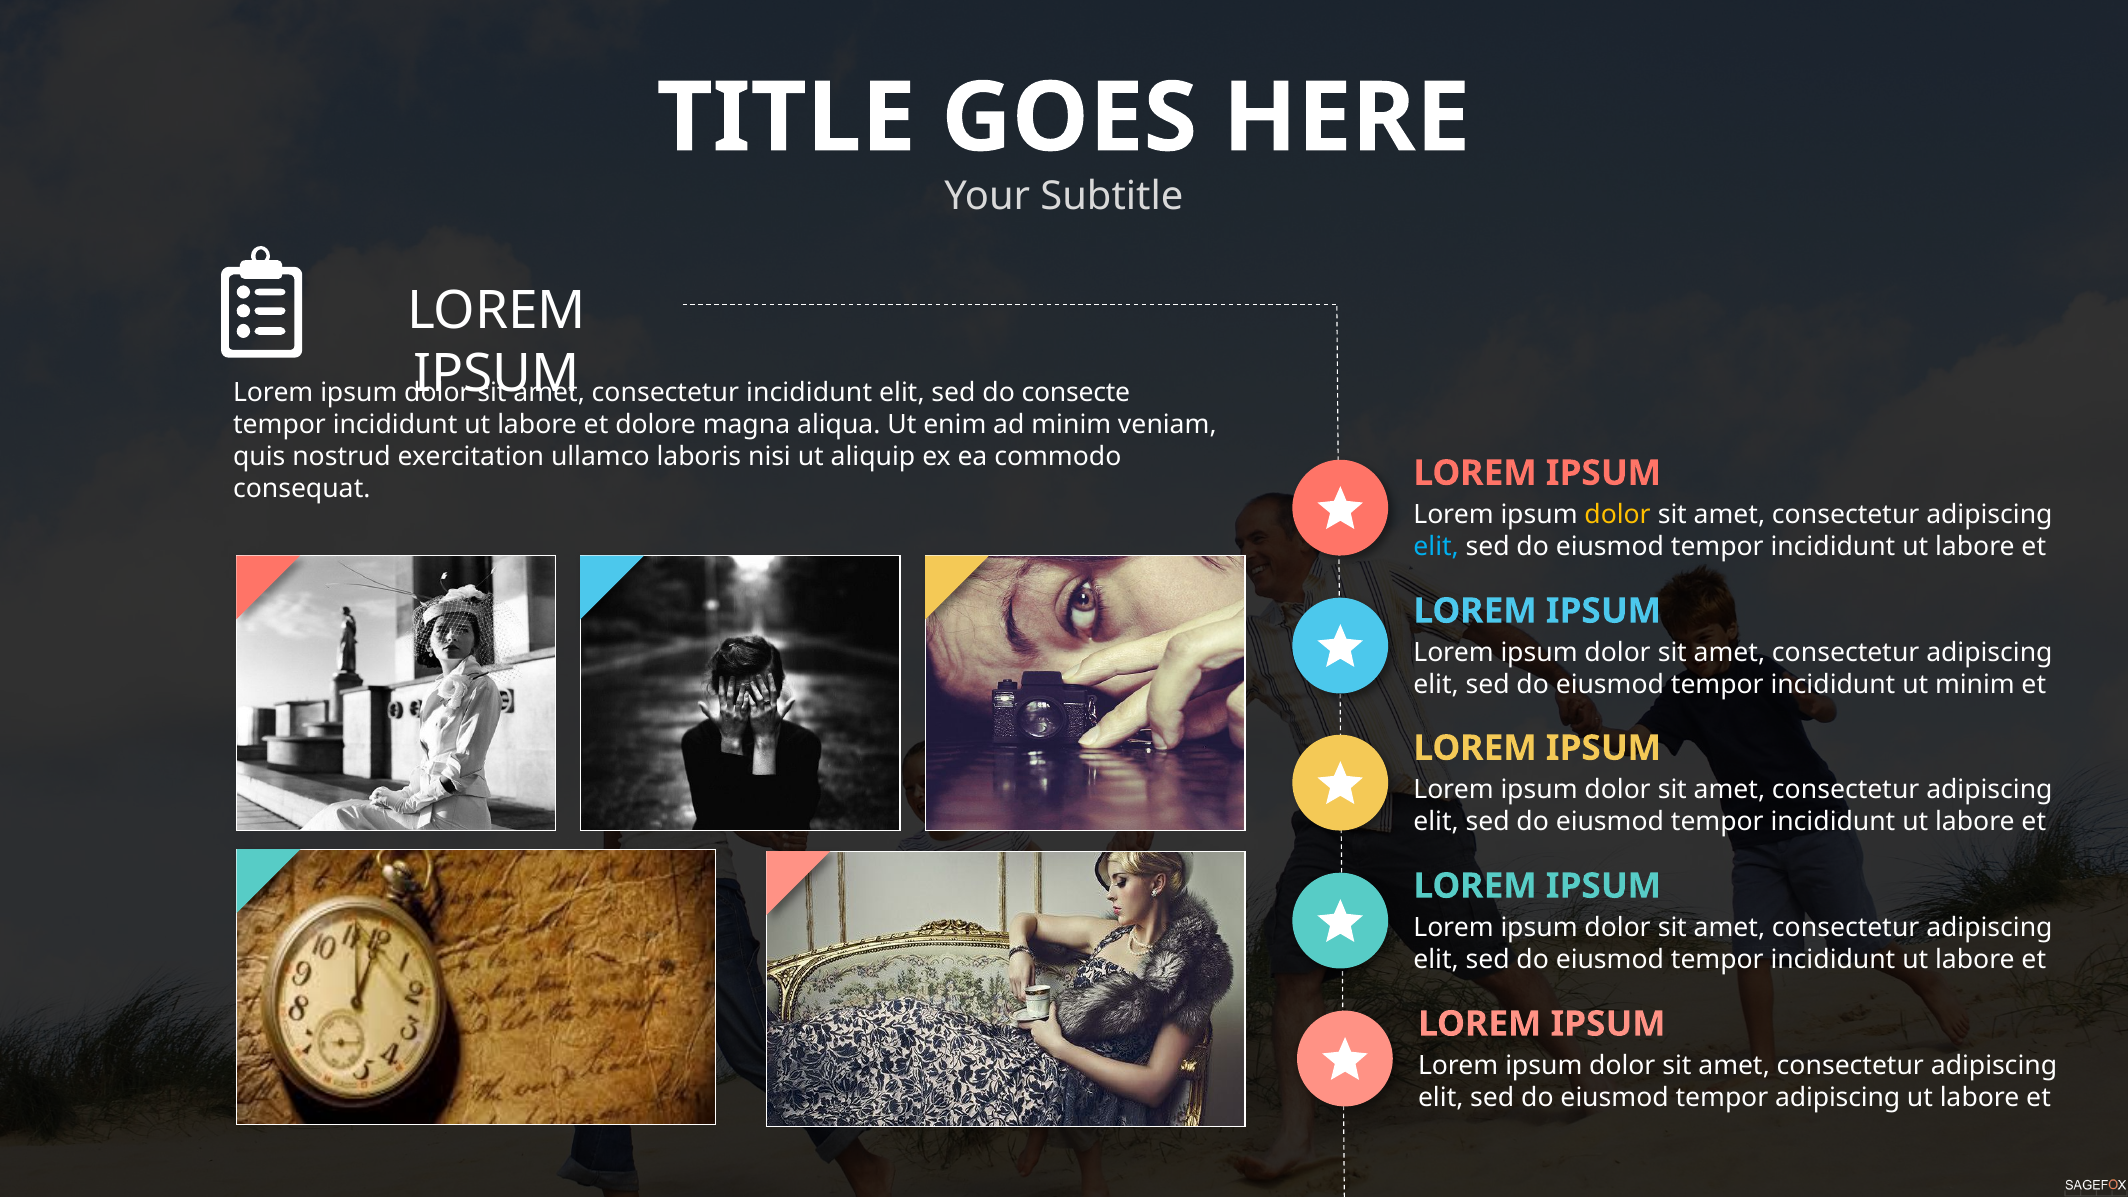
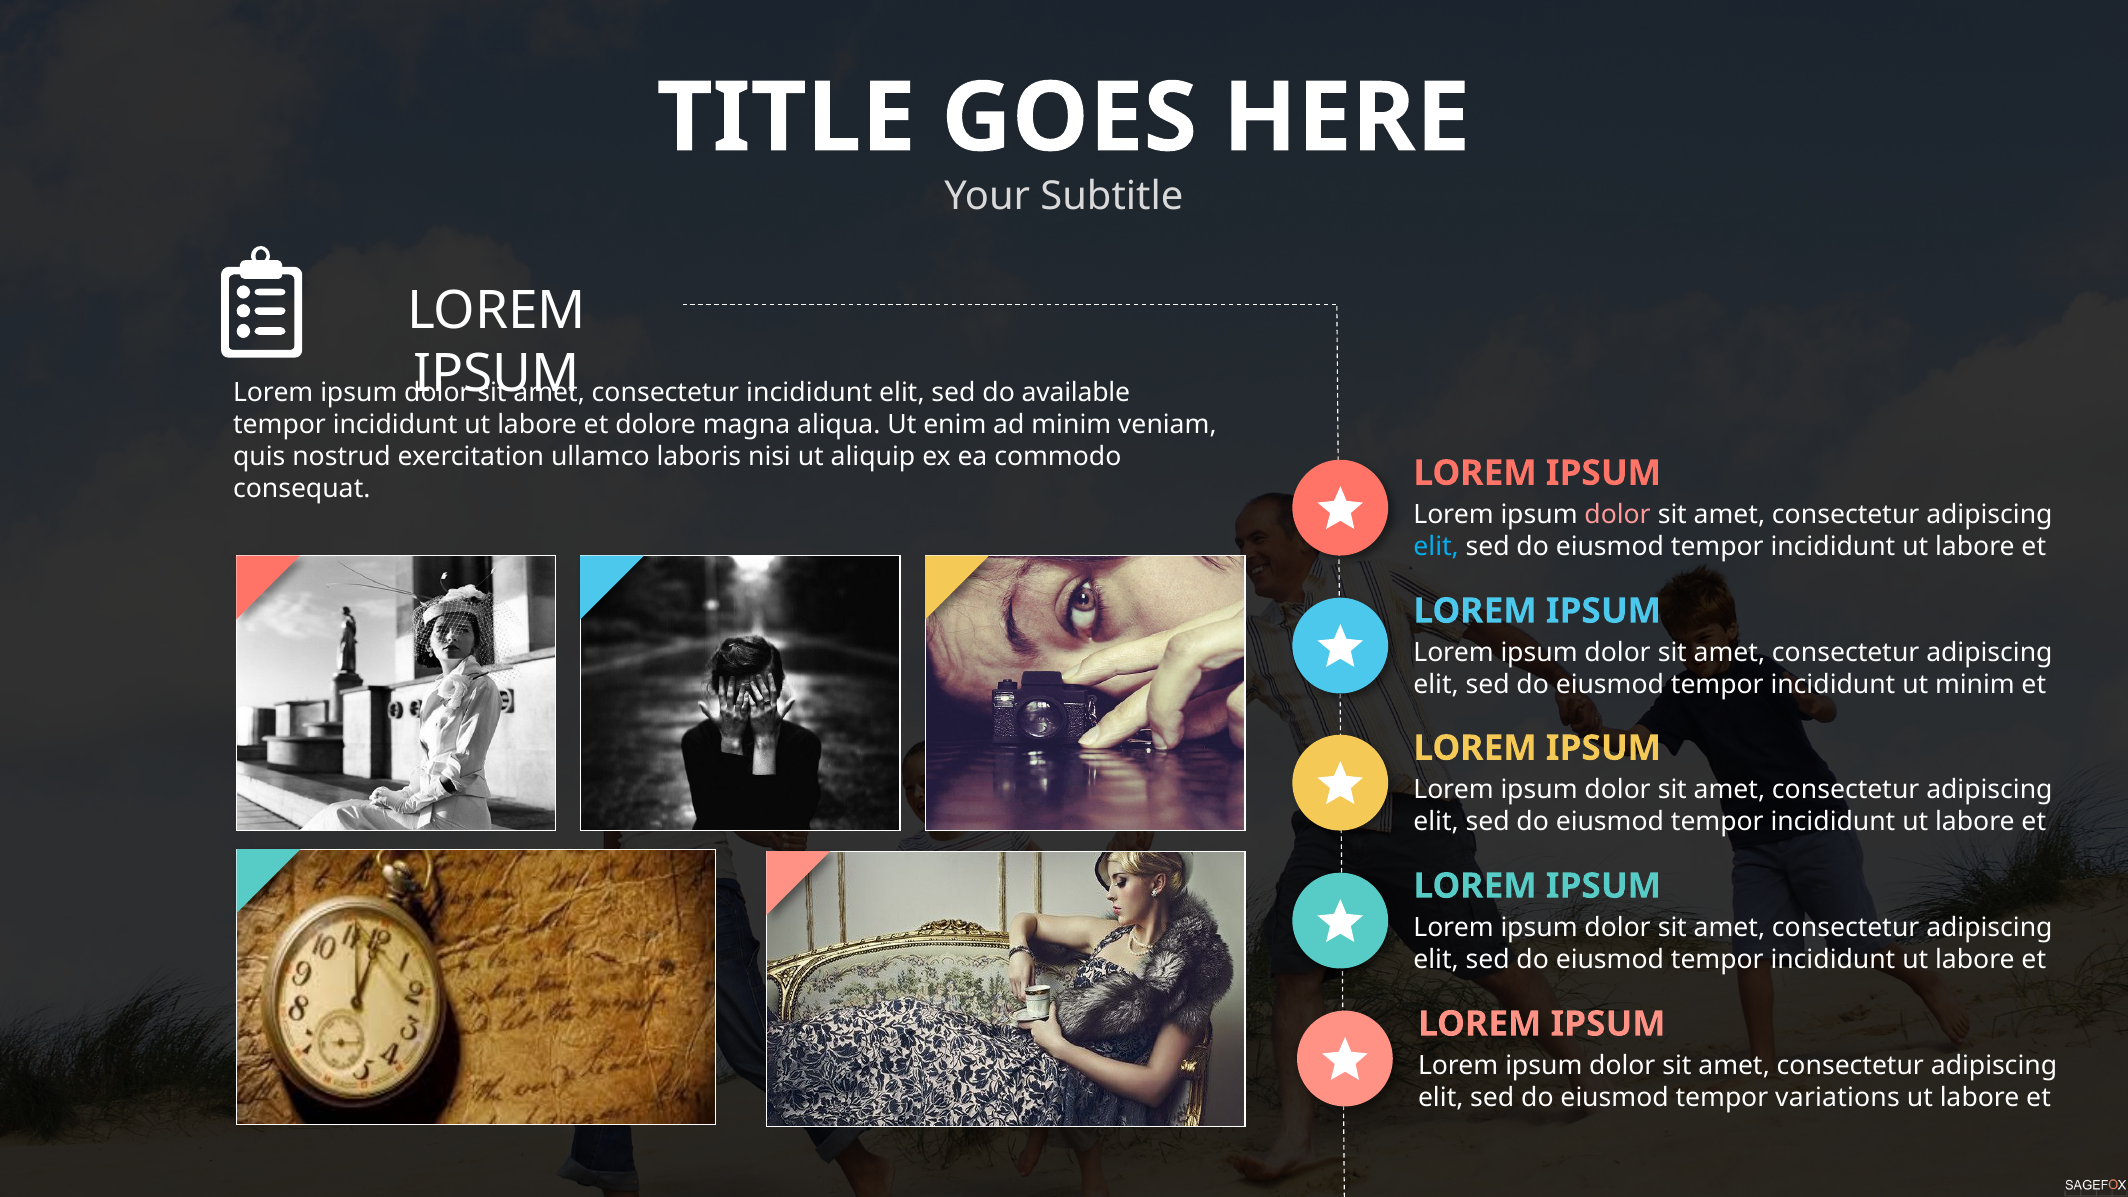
consecte: consecte -> available
dolor at (1618, 515) colour: yellow -> pink
tempor adipiscing: adipiscing -> variations
